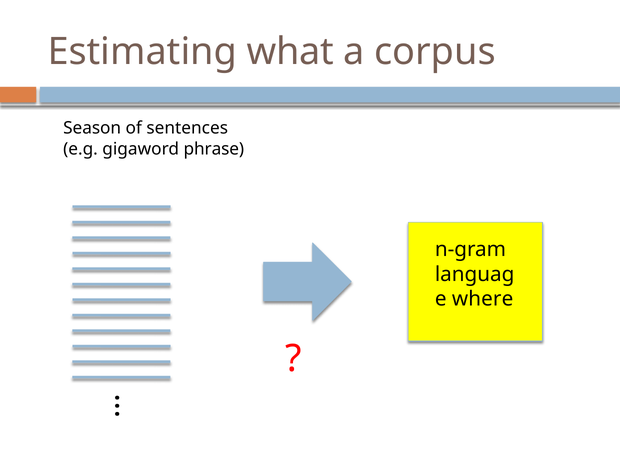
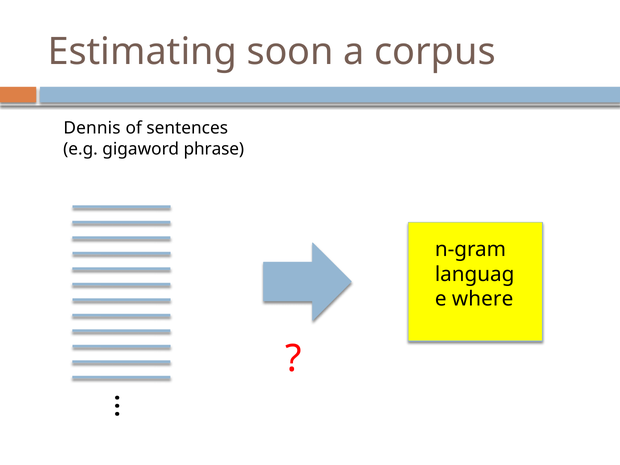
what: what -> soon
Season: Season -> Dennis
